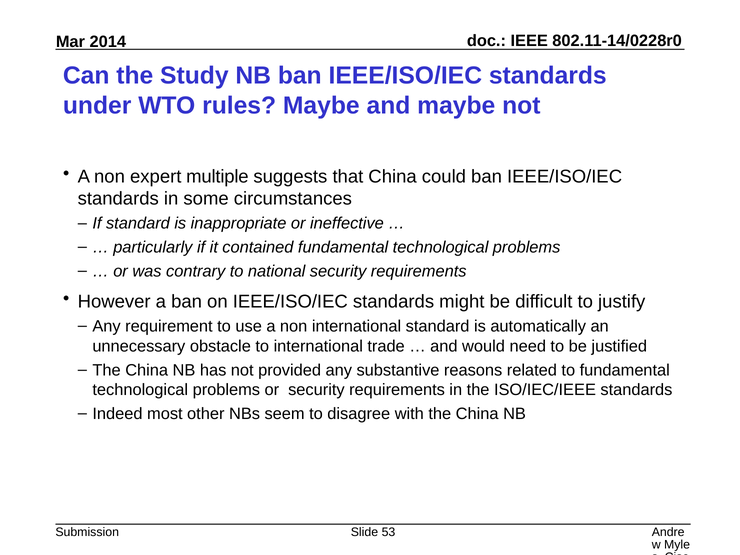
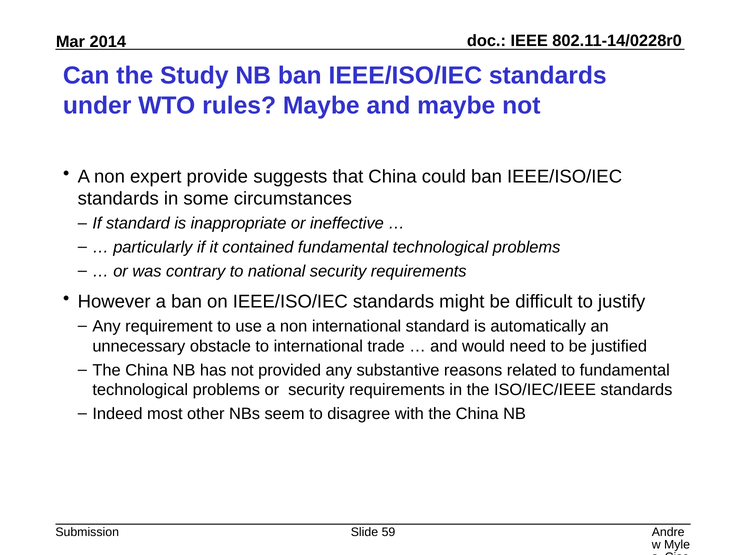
multiple: multiple -> provide
53: 53 -> 59
